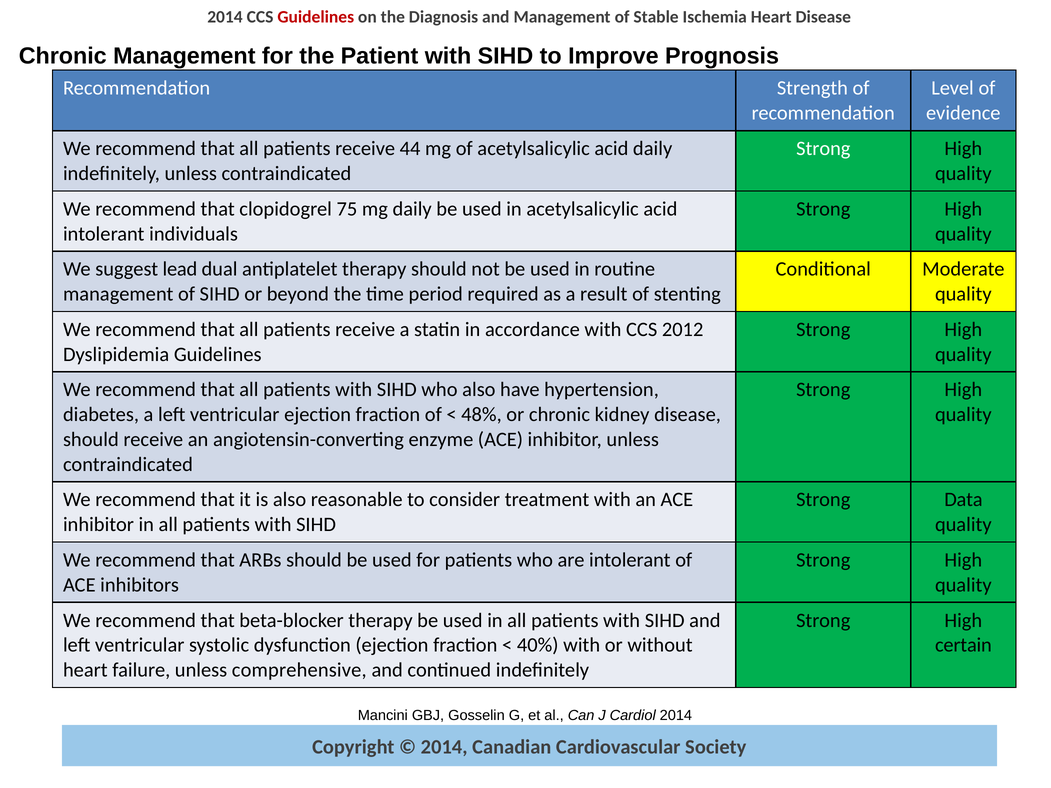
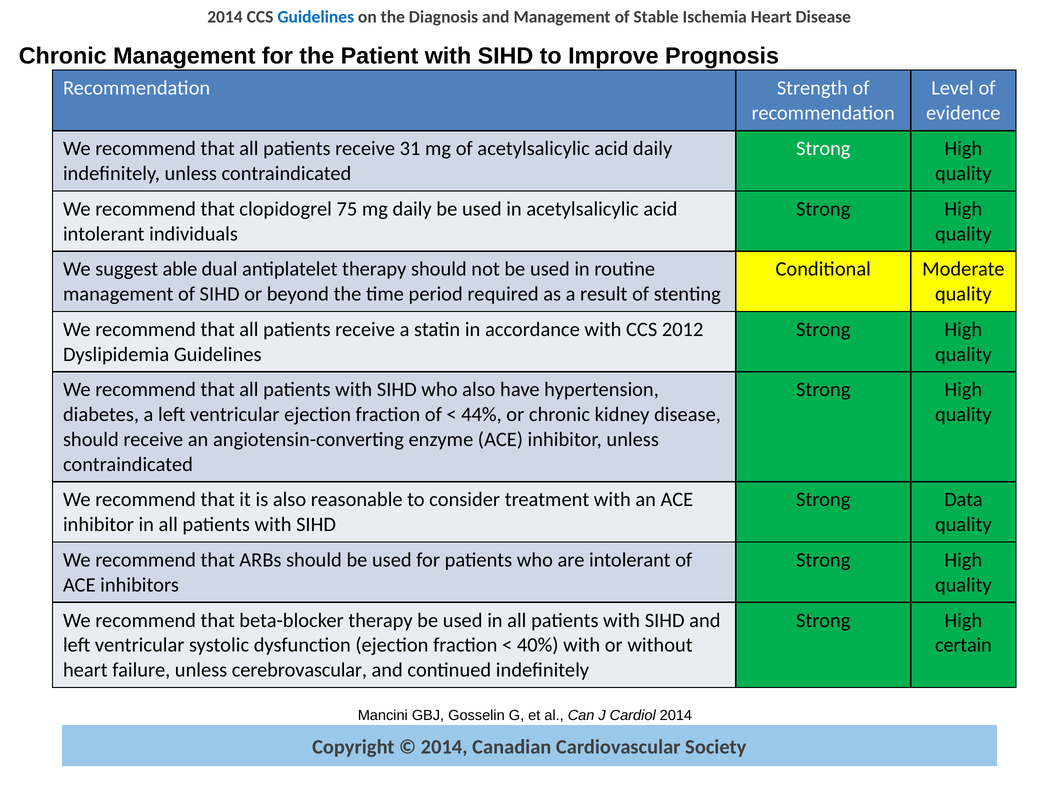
Guidelines at (316, 17) colour: red -> blue
44: 44 -> 31
lead: lead -> able
48%: 48% -> 44%
comprehensive: comprehensive -> cerebrovascular
